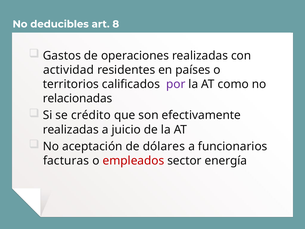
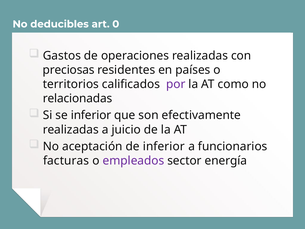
8: 8 -> 0
actividad: actividad -> preciosas
se crédito: crédito -> inferior
de dólares: dólares -> inferior
empleados colour: red -> purple
